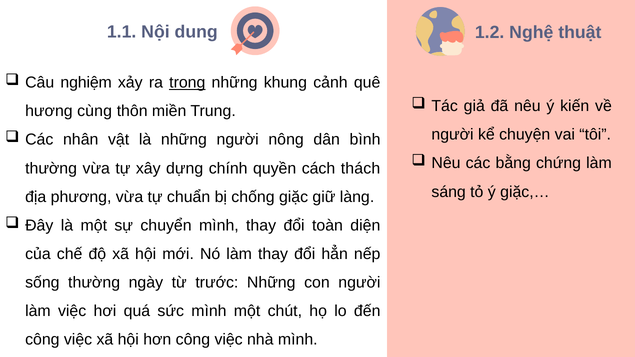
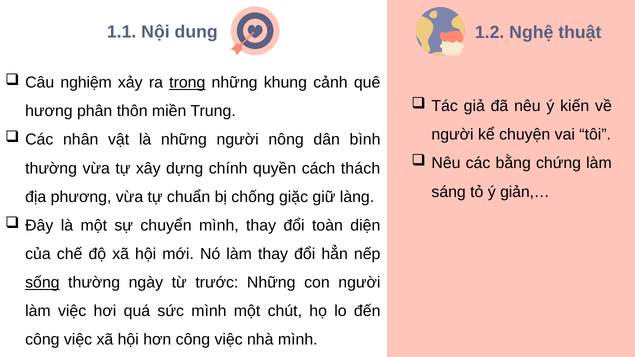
cùng: cùng -> phân
giặc,…: giặc,… -> giản,…
sống underline: none -> present
